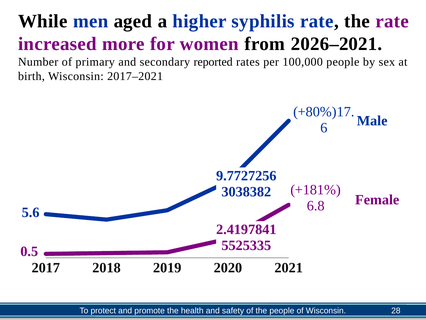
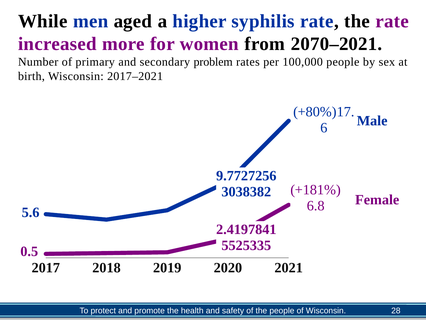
2026–2021: 2026–2021 -> 2070–2021
reported: reported -> problem
